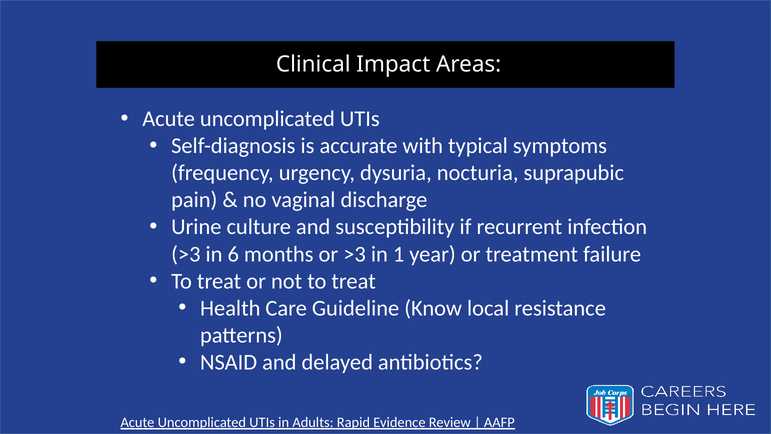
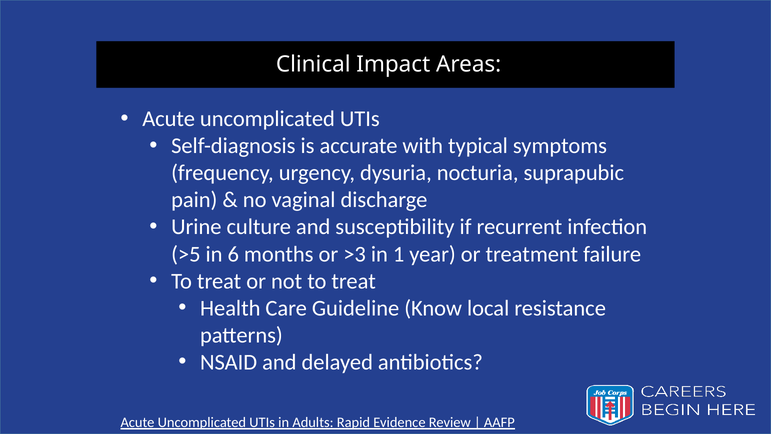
>3 at (186, 254): >3 -> >5
